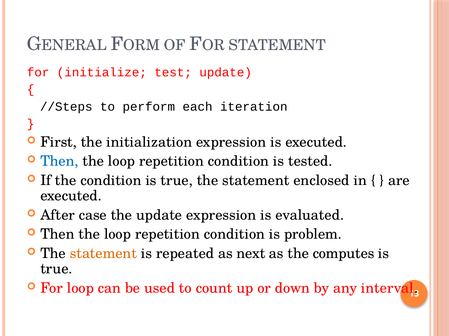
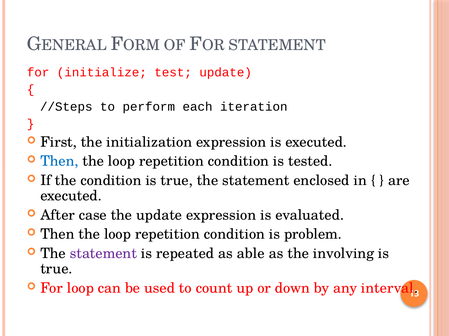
statement at (103, 254) colour: orange -> purple
next: next -> able
computes: computes -> involving
